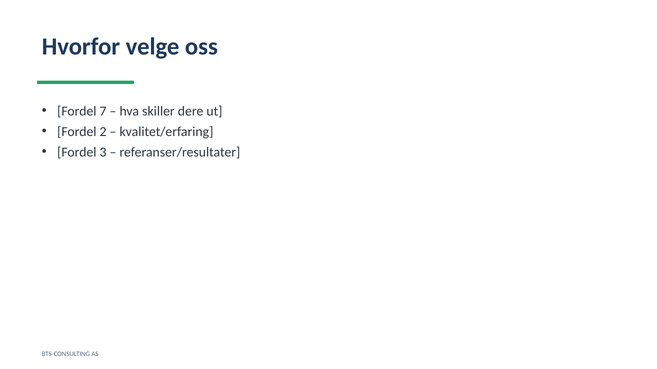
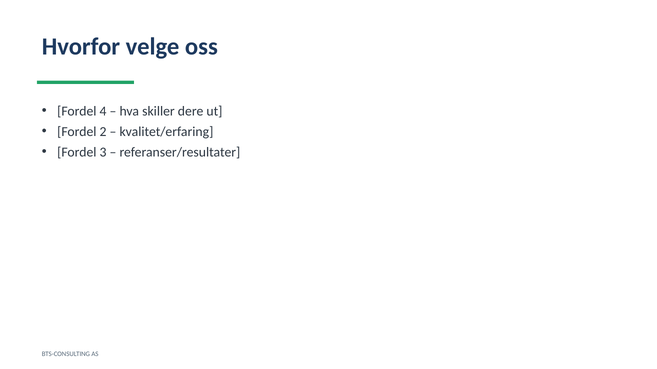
7: 7 -> 4
